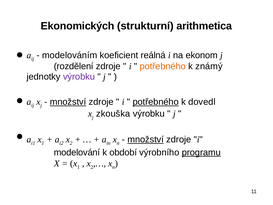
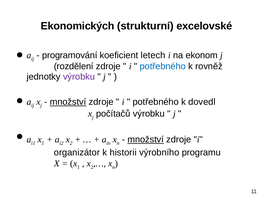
arithmetica: arithmetica -> excelovské
modelováním: modelováním -> programování
reálná: reálná -> letech
potřebného at (163, 66) colour: orange -> blue
známý: známý -> rovněž
potřebného at (156, 102) underline: present -> none
zkouška: zkouška -> počítačů
modelování: modelování -> organizátor
období: období -> historii
programu underline: present -> none
